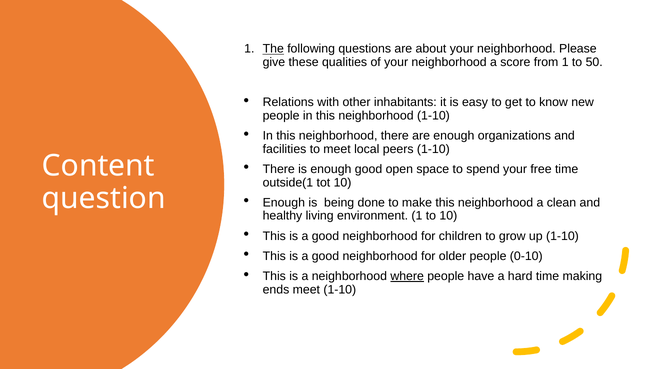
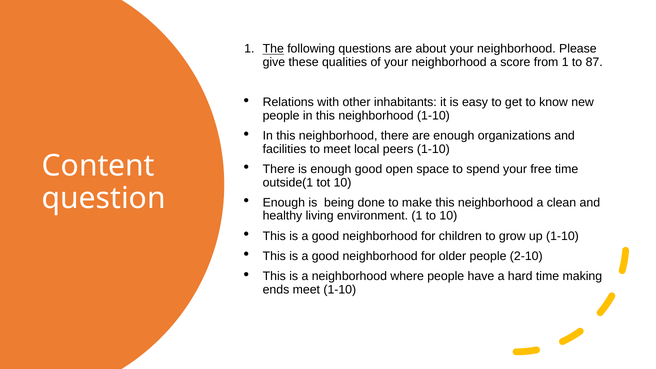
50: 50 -> 87
0-10: 0-10 -> 2-10
where underline: present -> none
